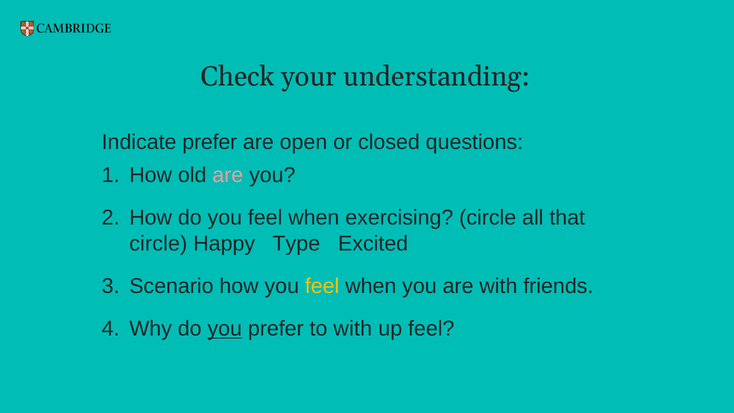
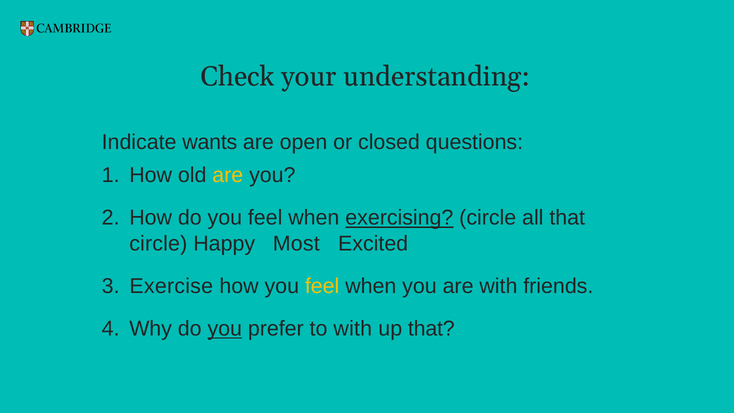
Indicate prefer: prefer -> wants
are at (228, 175) colour: pink -> yellow
exercising underline: none -> present
Type: Type -> Most
Scenario: Scenario -> Exercise
up feel: feel -> that
